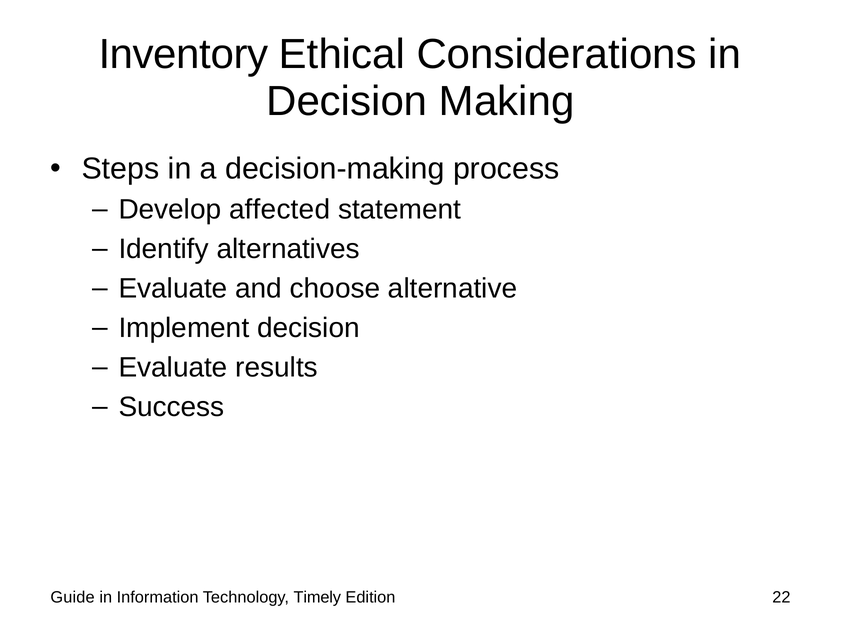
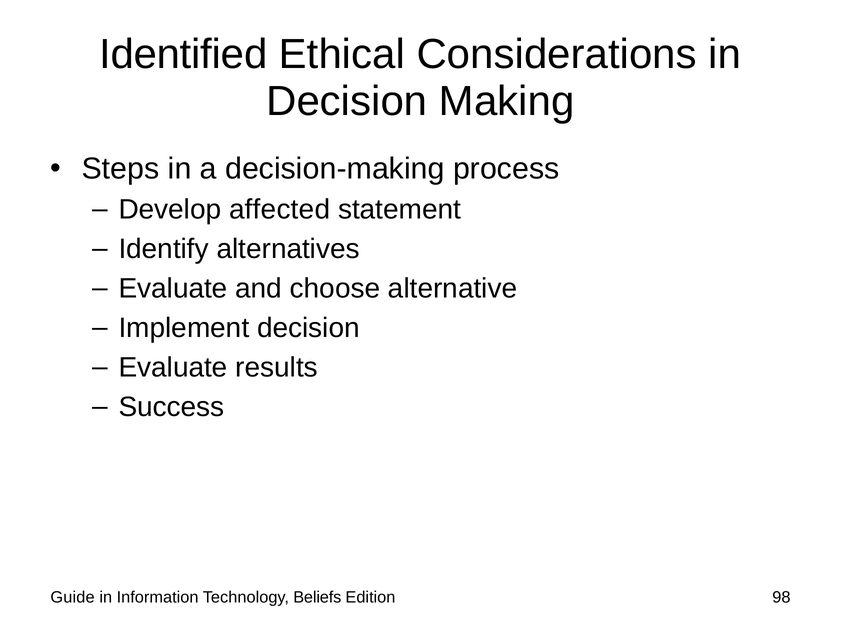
Inventory: Inventory -> Identified
Timely: Timely -> Beliefs
22: 22 -> 98
